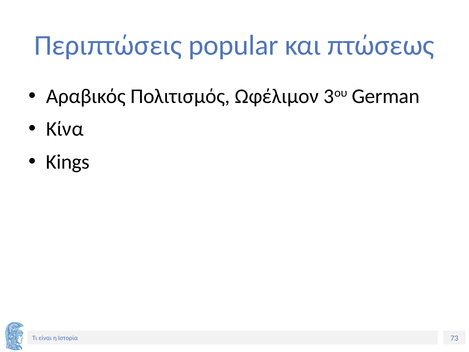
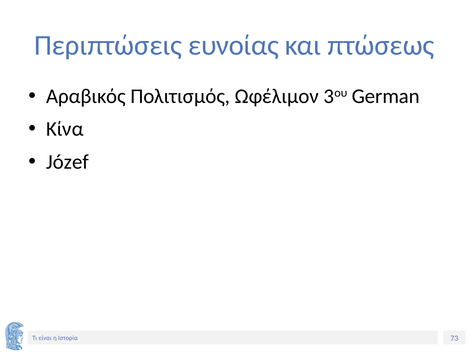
popular: popular -> ευνοίας
Kings: Kings -> Józef
